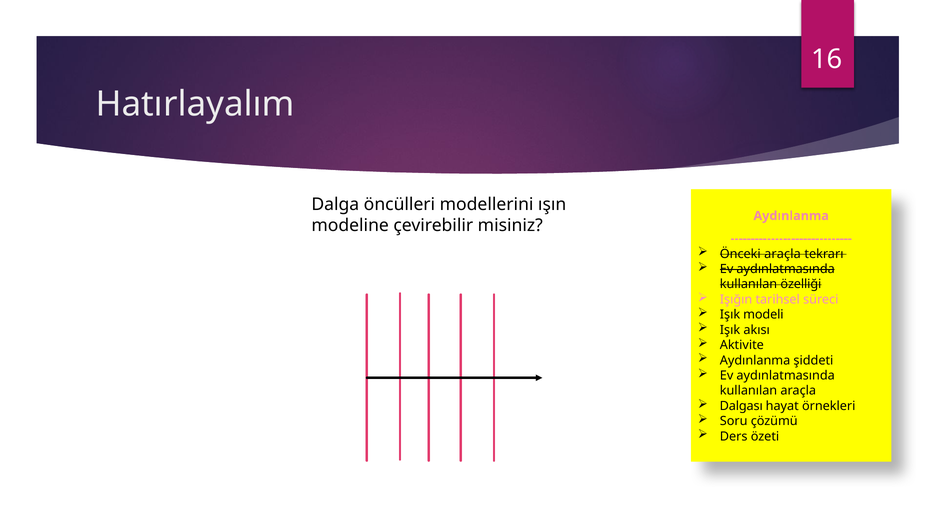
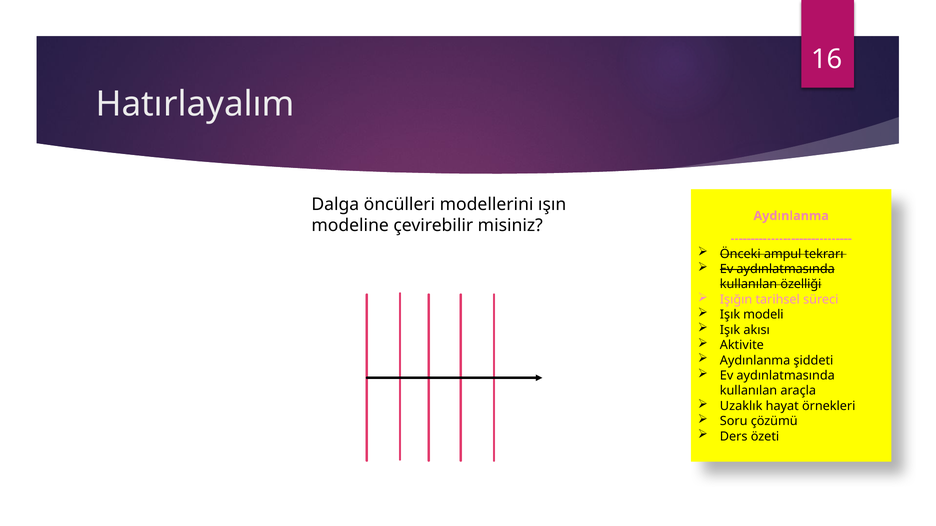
Önceki araçla: araçla -> ampul
Dalgası: Dalgası -> Uzaklık
